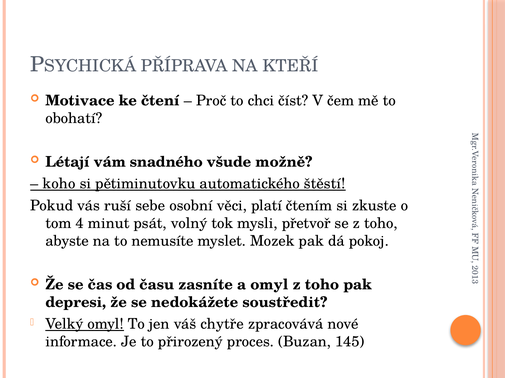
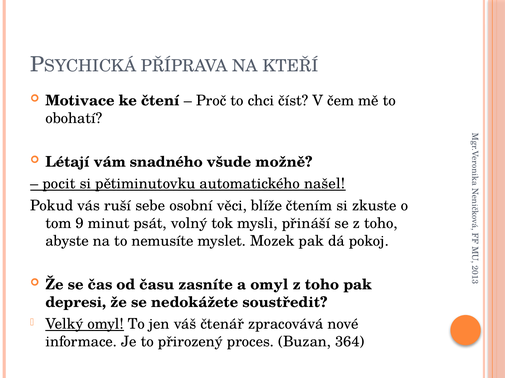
koho: koho -> pocit
štěstí: štěstí -> našel
platí: platí -> blíže
4: 4 -> 9
přetvoř: přetvoř -> přináší
chytře: chytře -> čtenář
145: 145 -> 364
